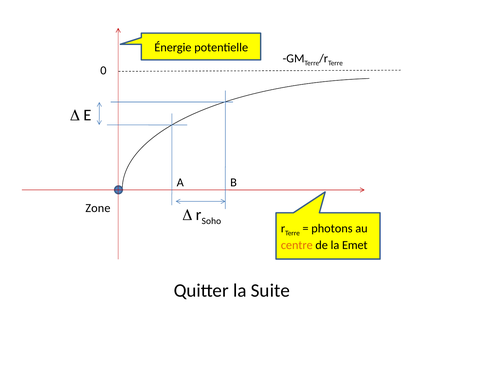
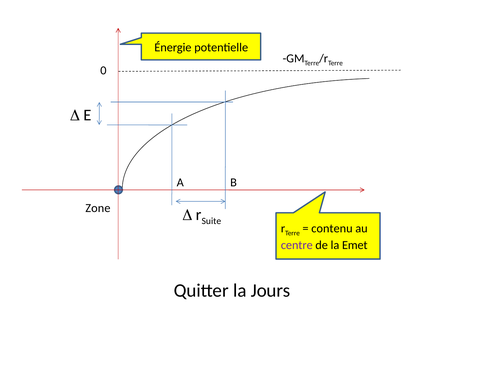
Soho: Soho -> Suite
photons: photons -> contenu
centre colour: orange -> purple
Suite: Suite -> Jours
